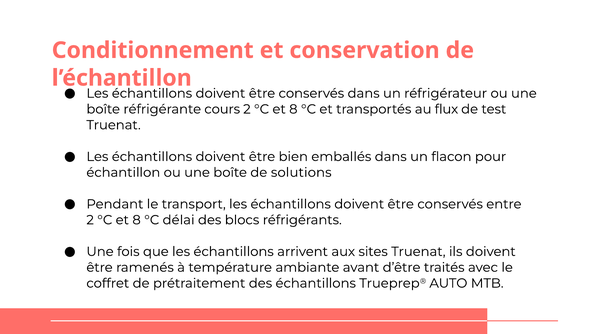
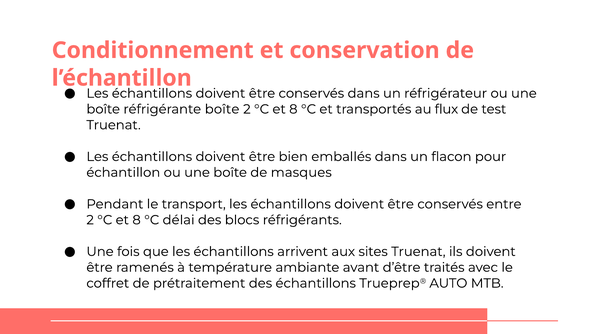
réfrigérante cours: cours -> boîte
solutions: solutions -> masques
